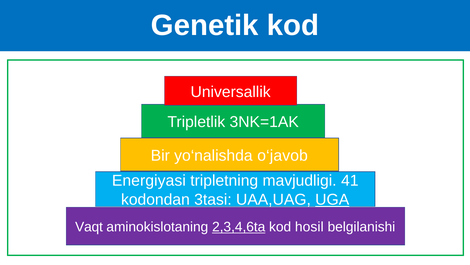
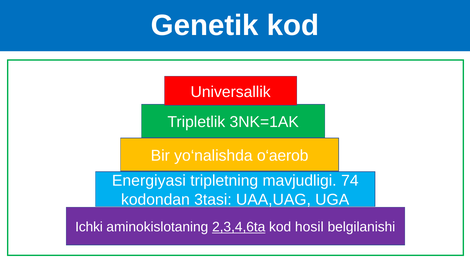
o‘javob: o‘javob -> o‘aerob
41: 41 -> 74
UGA underline: present -> none
Vaqt: Vaqt -> Ichki
